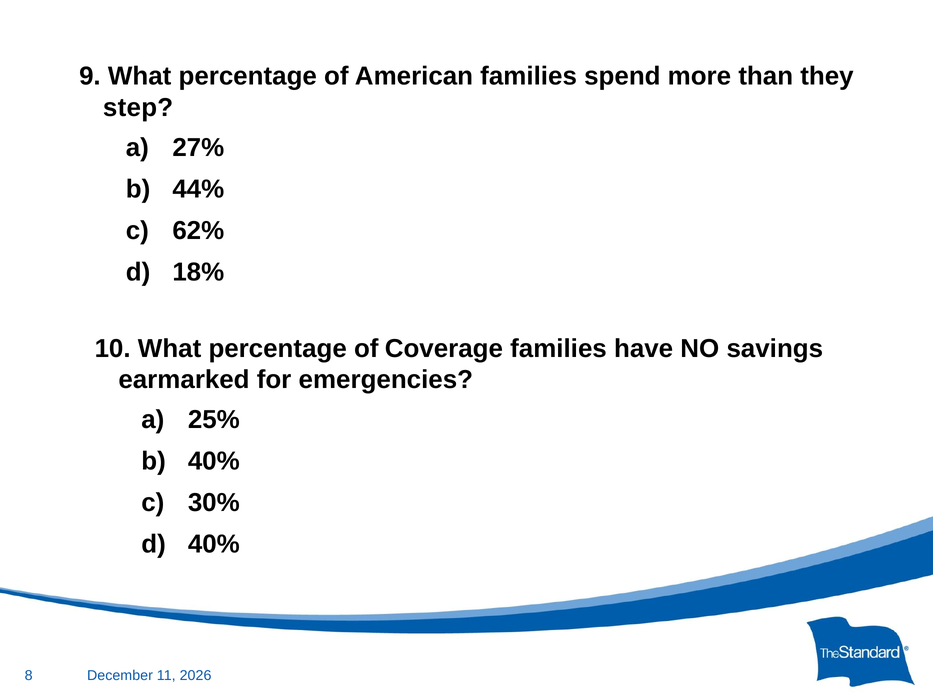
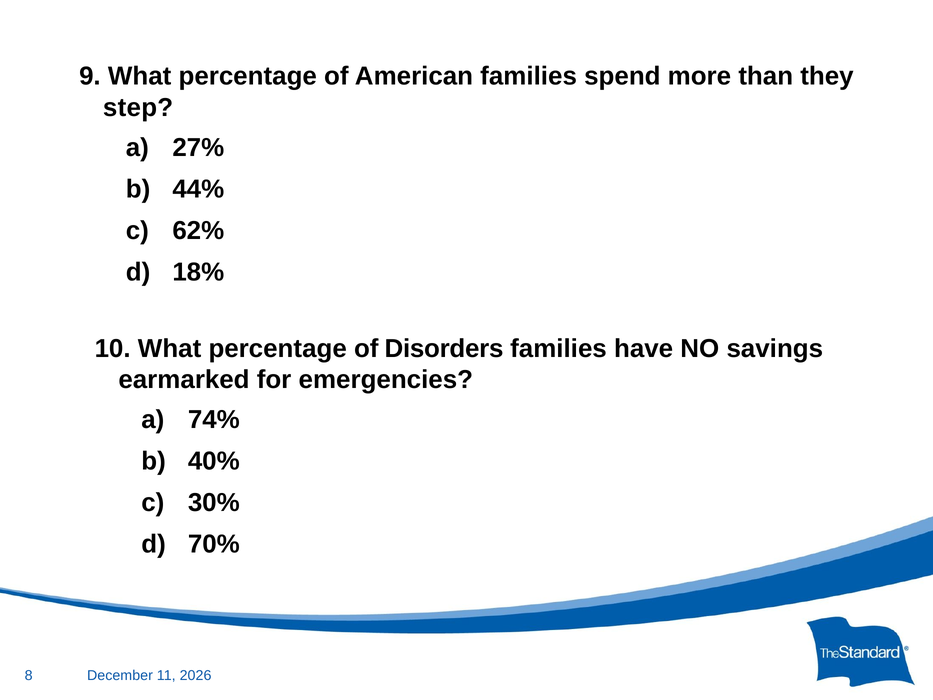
Coverage: Coverage -> Disorders
25%: 25% -> 74%
40% at (214, 544): 40% -> 70%
